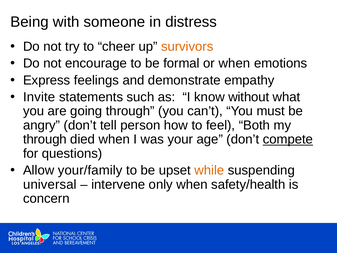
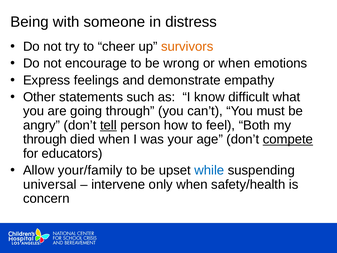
formal: formal -> wrong
Invite: Invite -> Other
without: without -> difficult
tell underline: none -> present
questions: questions -> educators
while colour: orange -> blue
